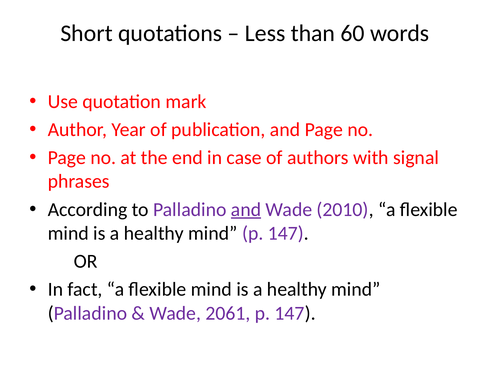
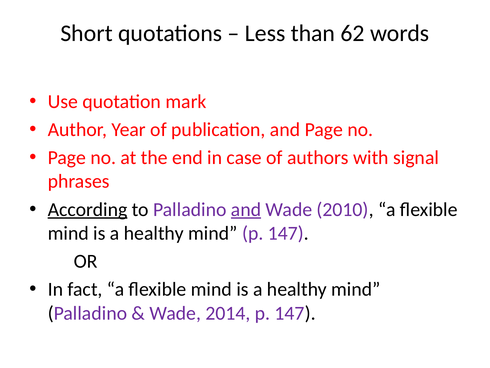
60: 60 -> 62
According underline: none -> present
2061: 2061 -> 2014
